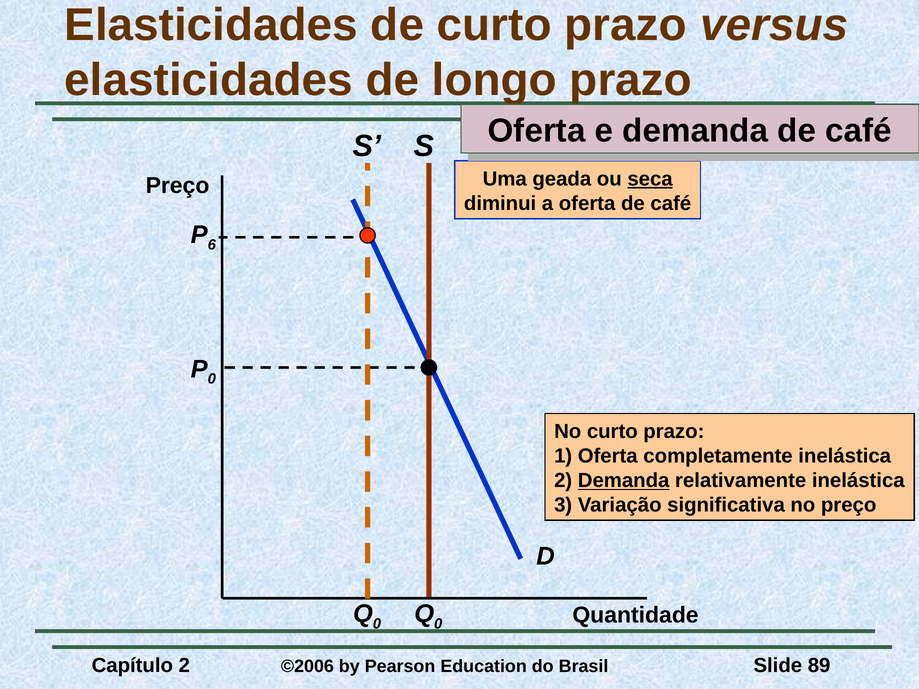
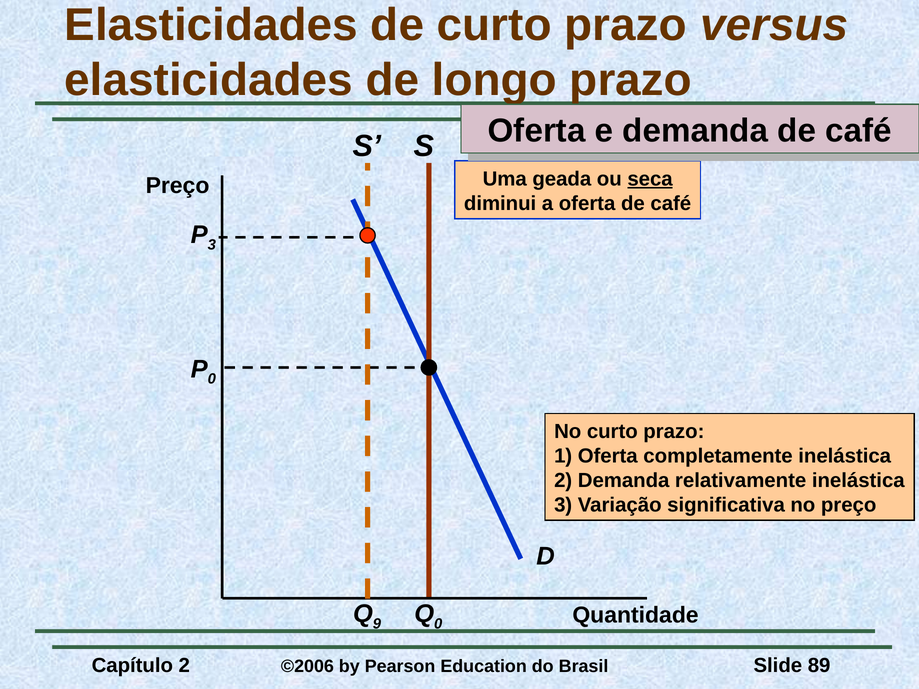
6 at (212, 245): 6 -> 3
Demanda at (624, 481) underline: present -> none
0 at (377, 624): 0 -> 9
